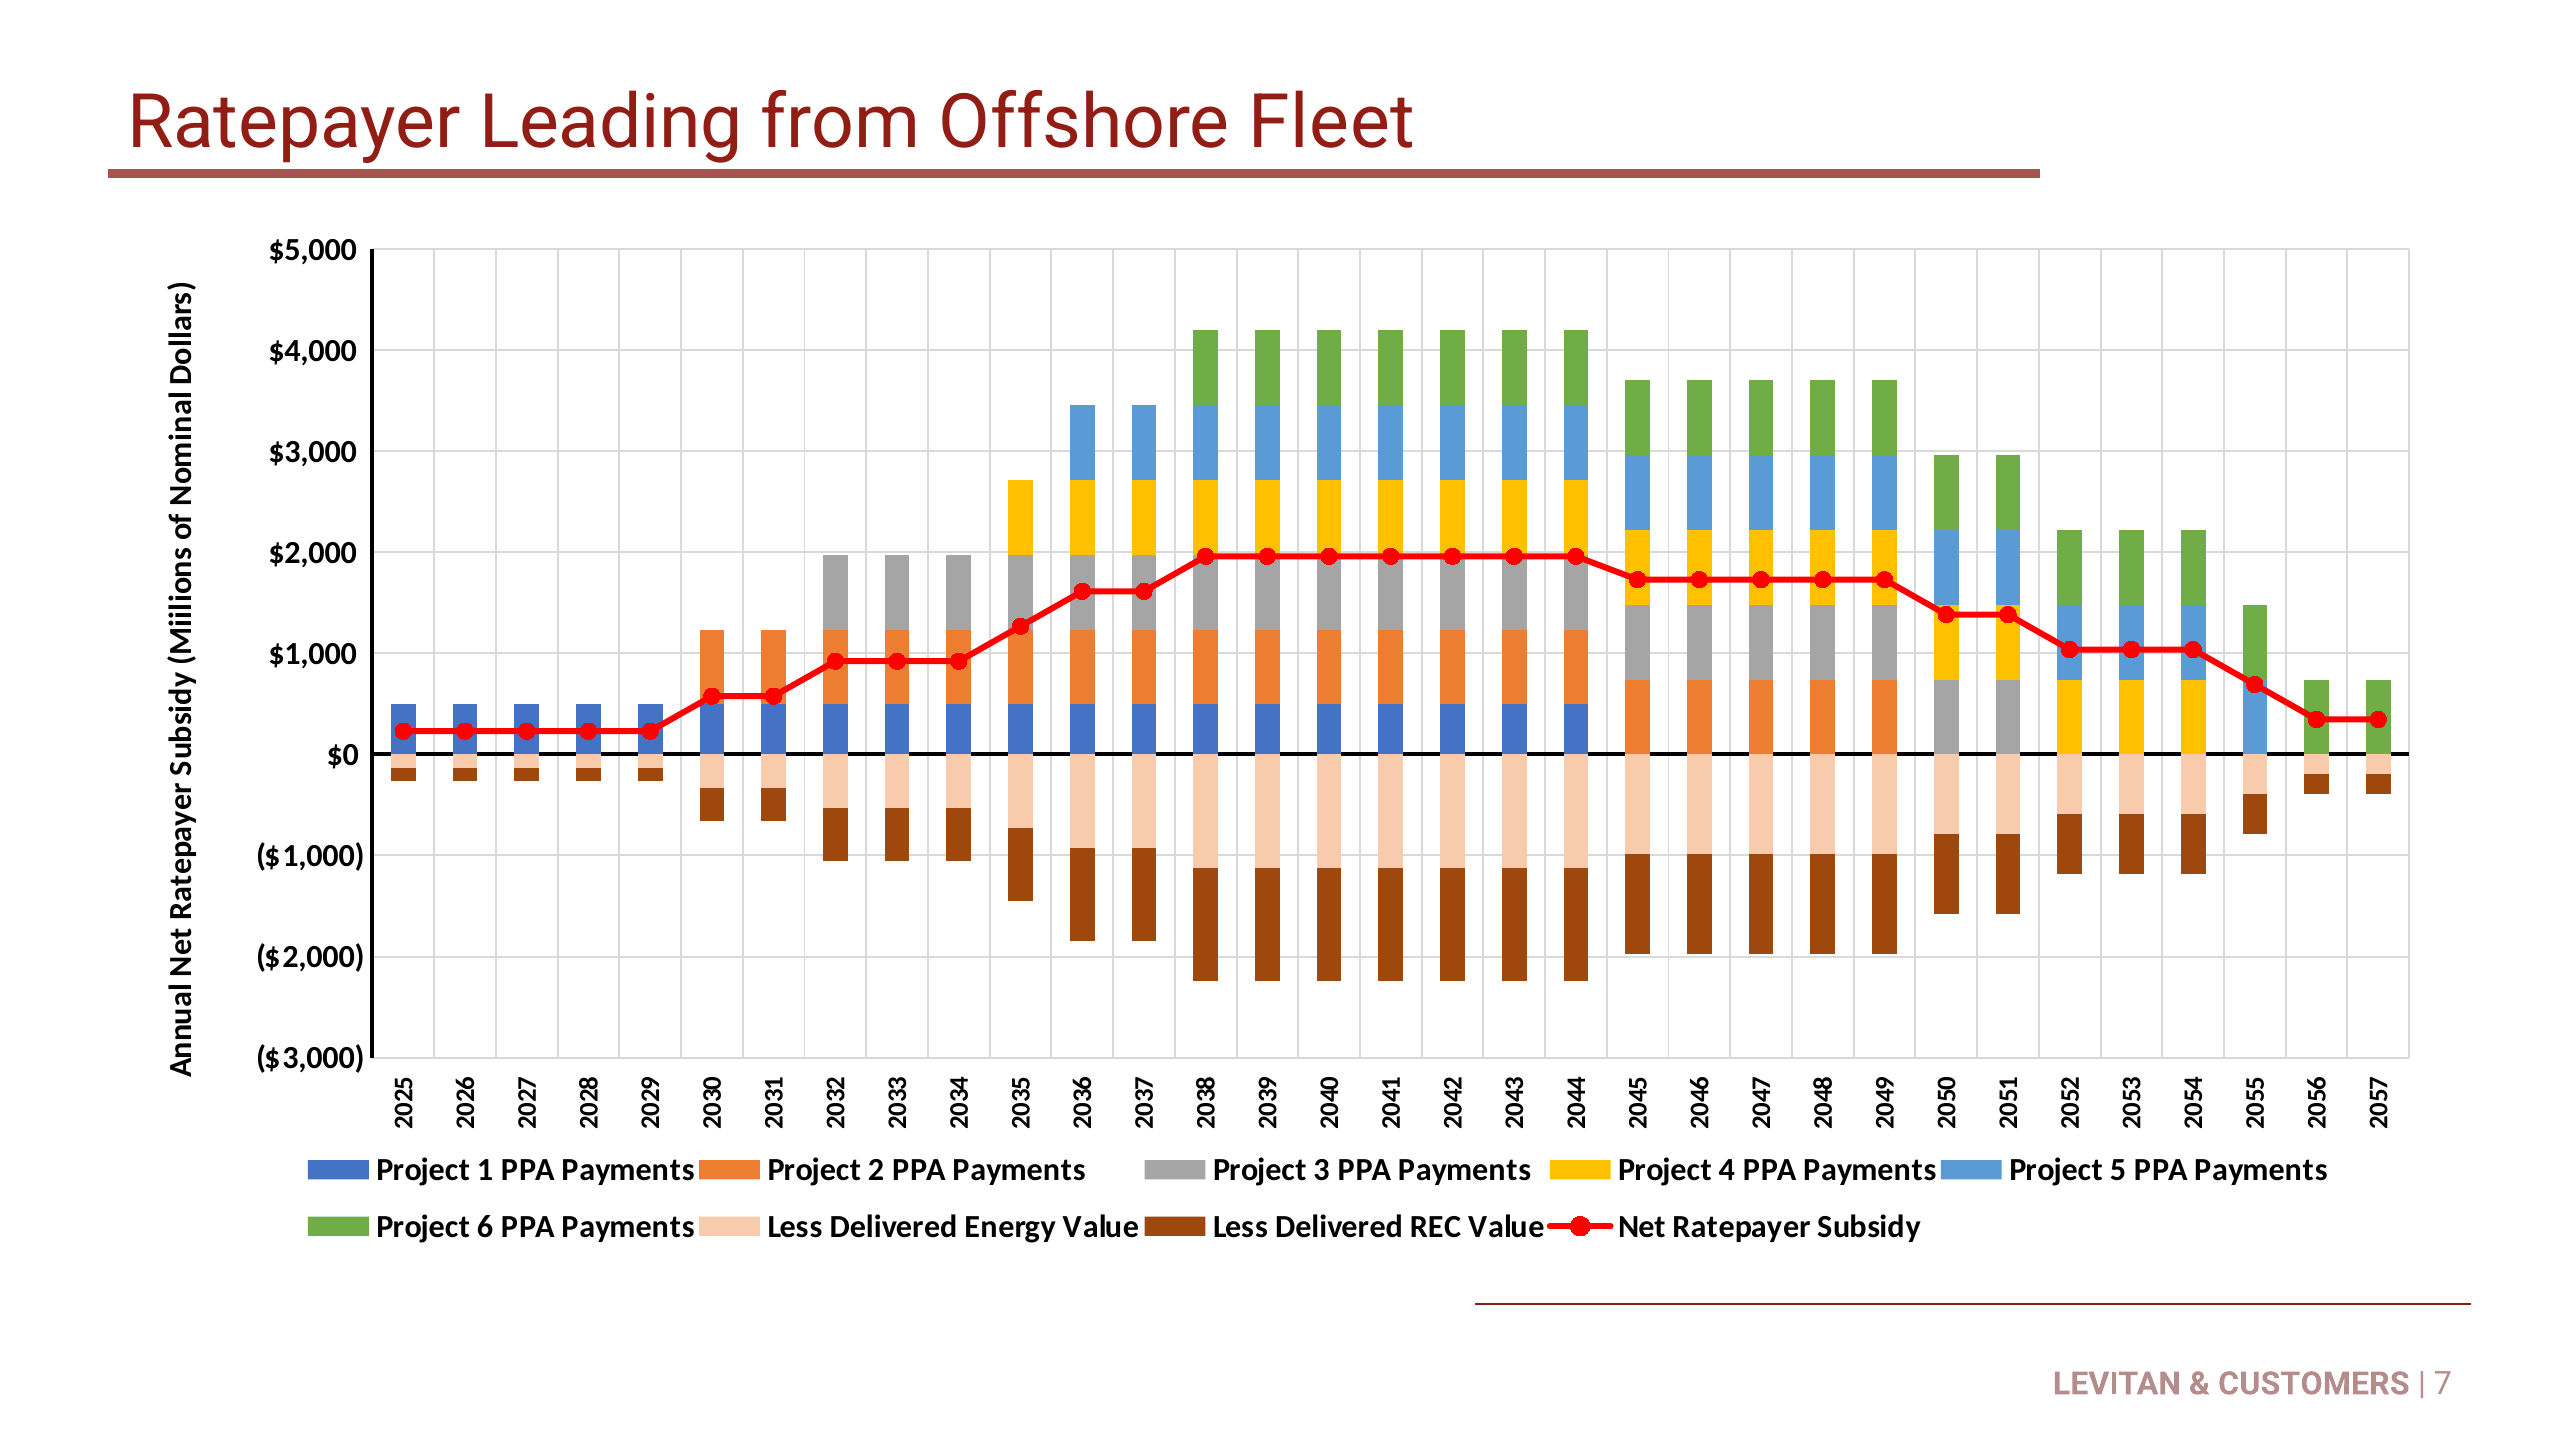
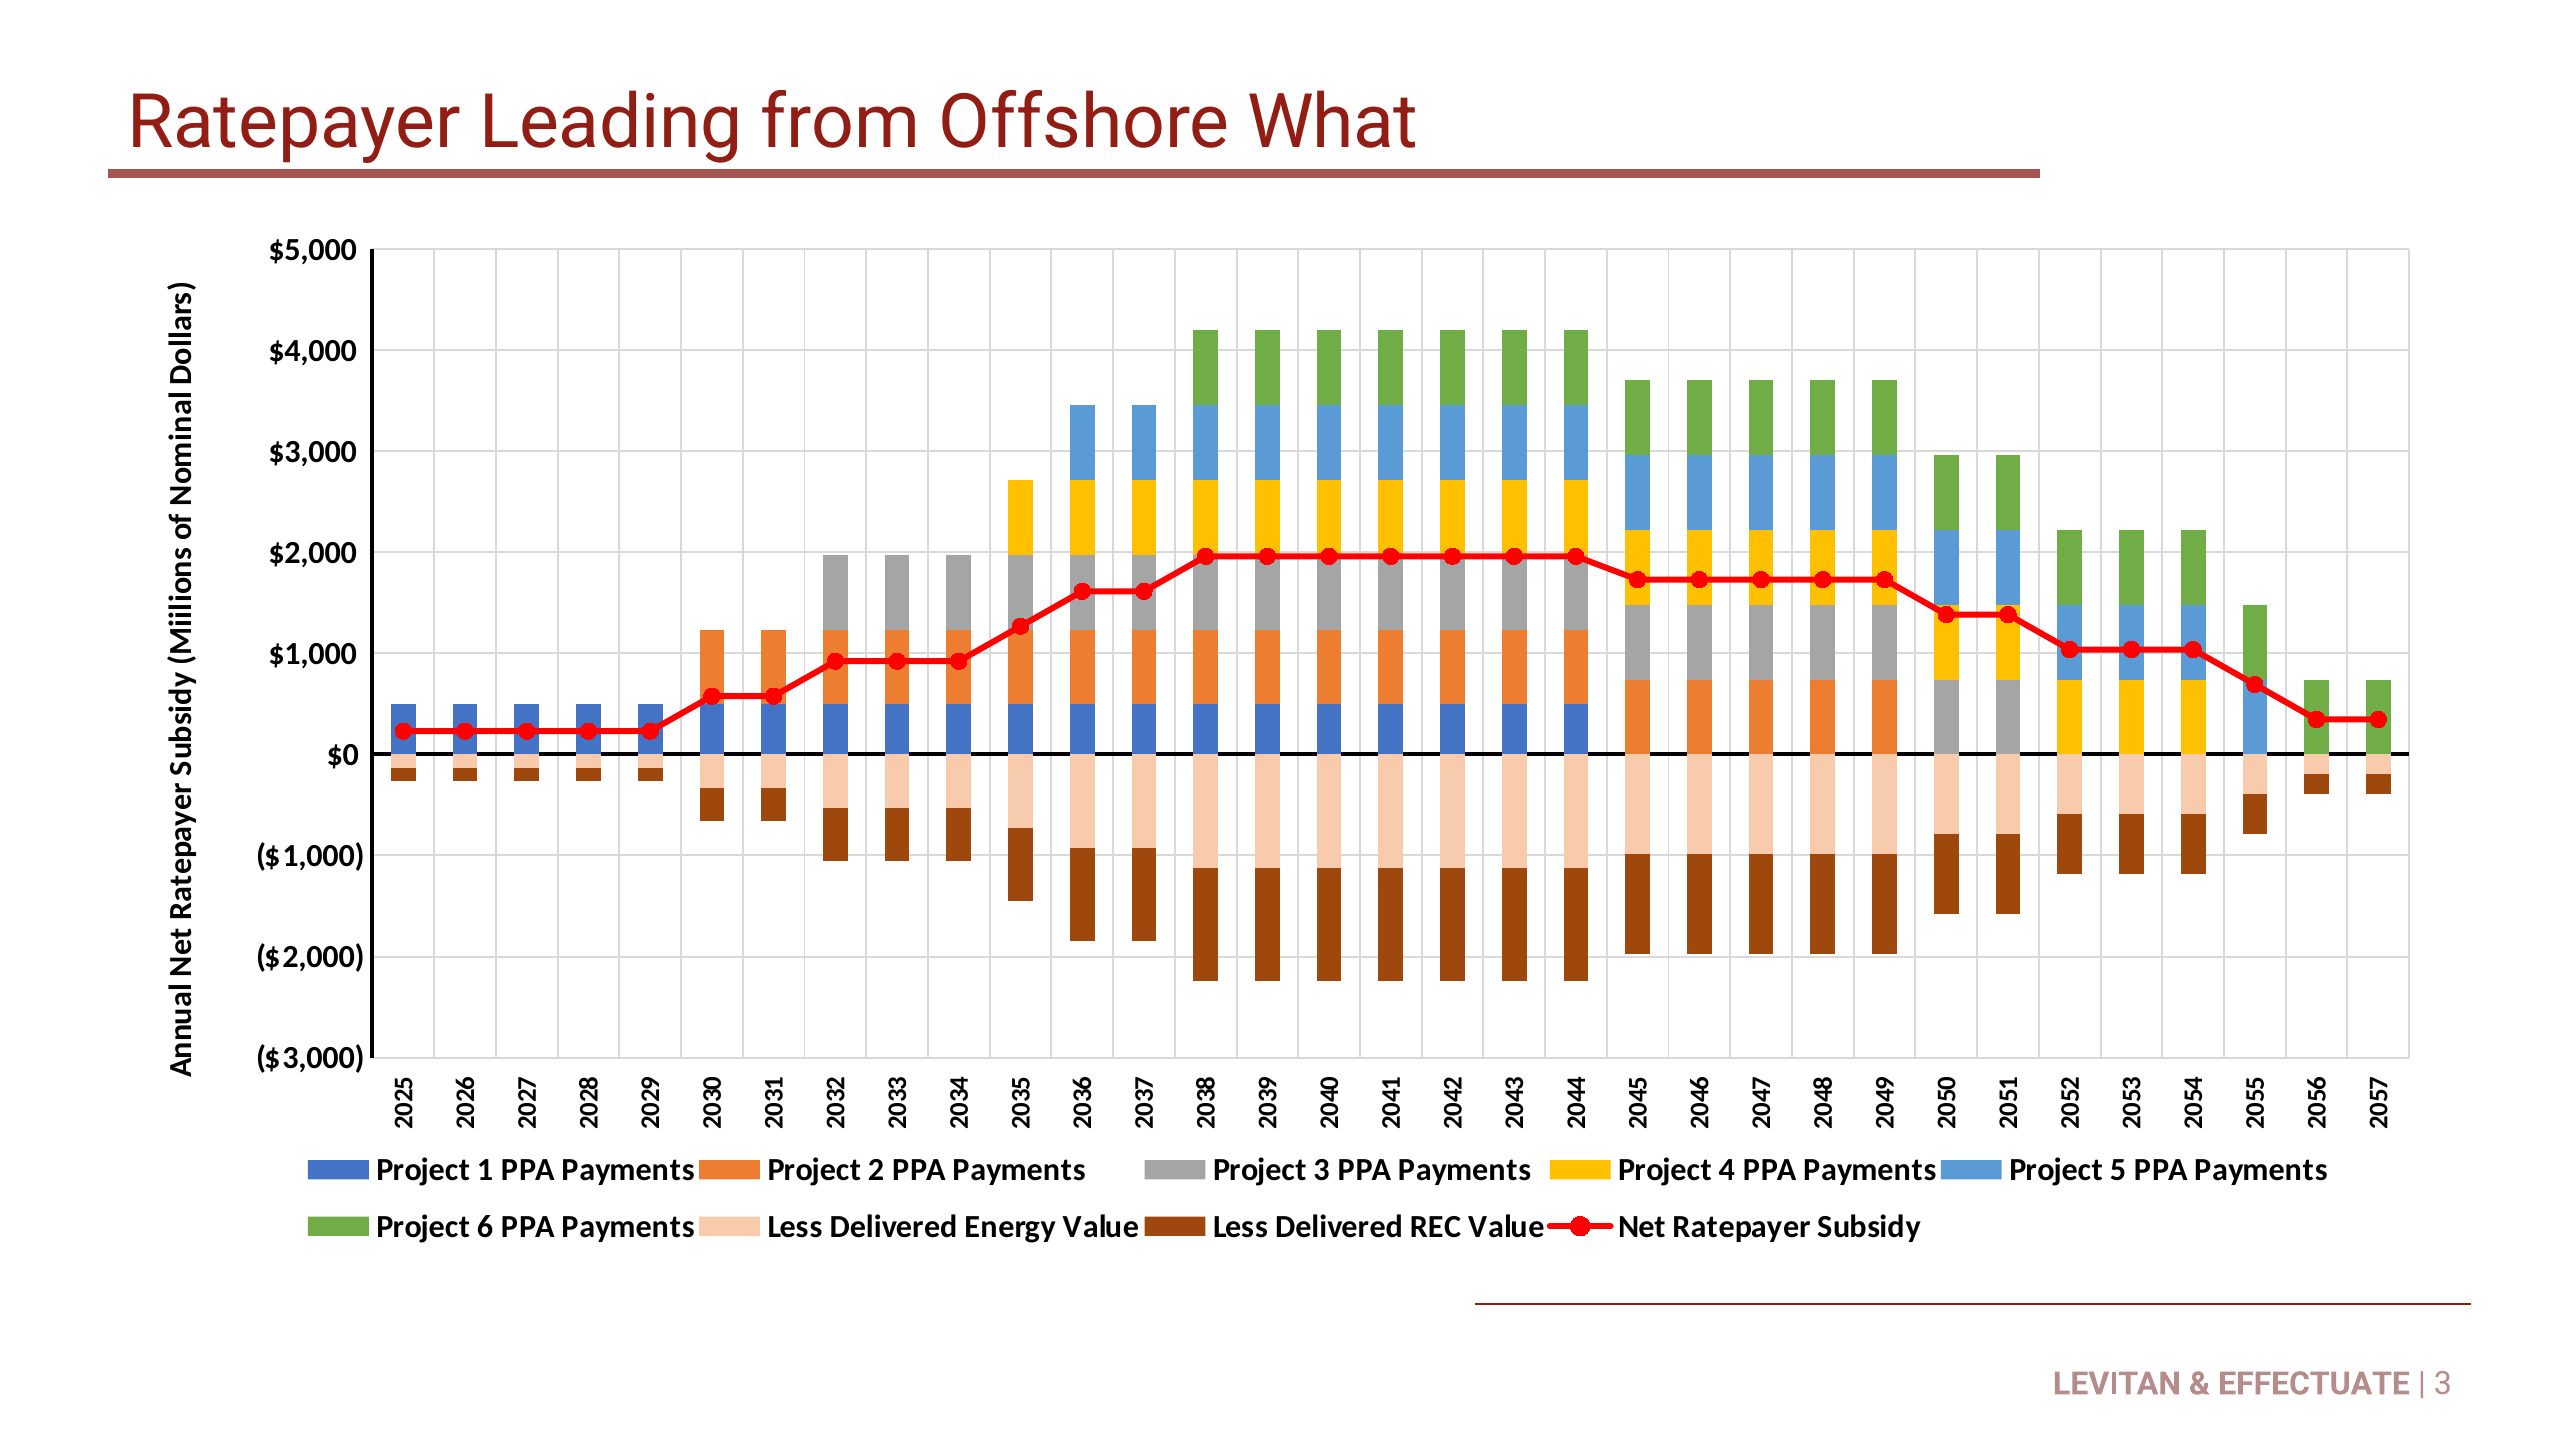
Fleet: Fleet -> What
CUSTOMERS: CUSTOMERS -> EFFECTUATE
7 at (2443, 1384): 7 -> 3
